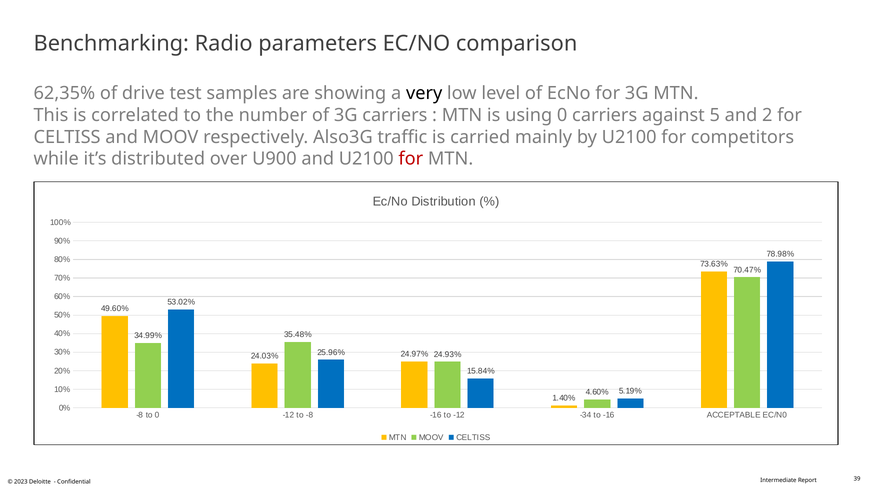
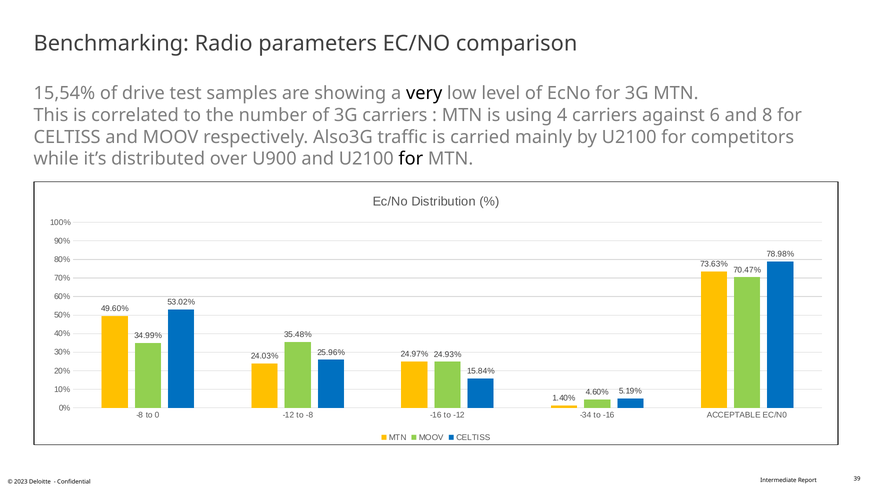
62,35%: 62,35% -> 15,54%
using 0: 0 -> 4
5: 5 -> 6
2: 2 -> 8
for at (411, 159) colour: red -> black
